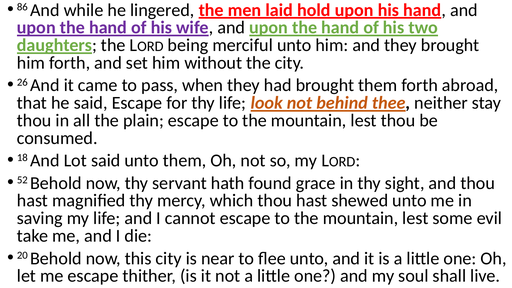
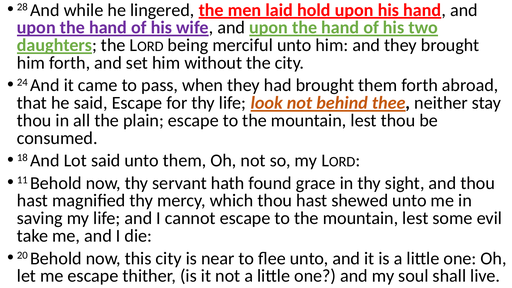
86: 86 -> 28
26: 26 -> 24
52: 52 -> 11
